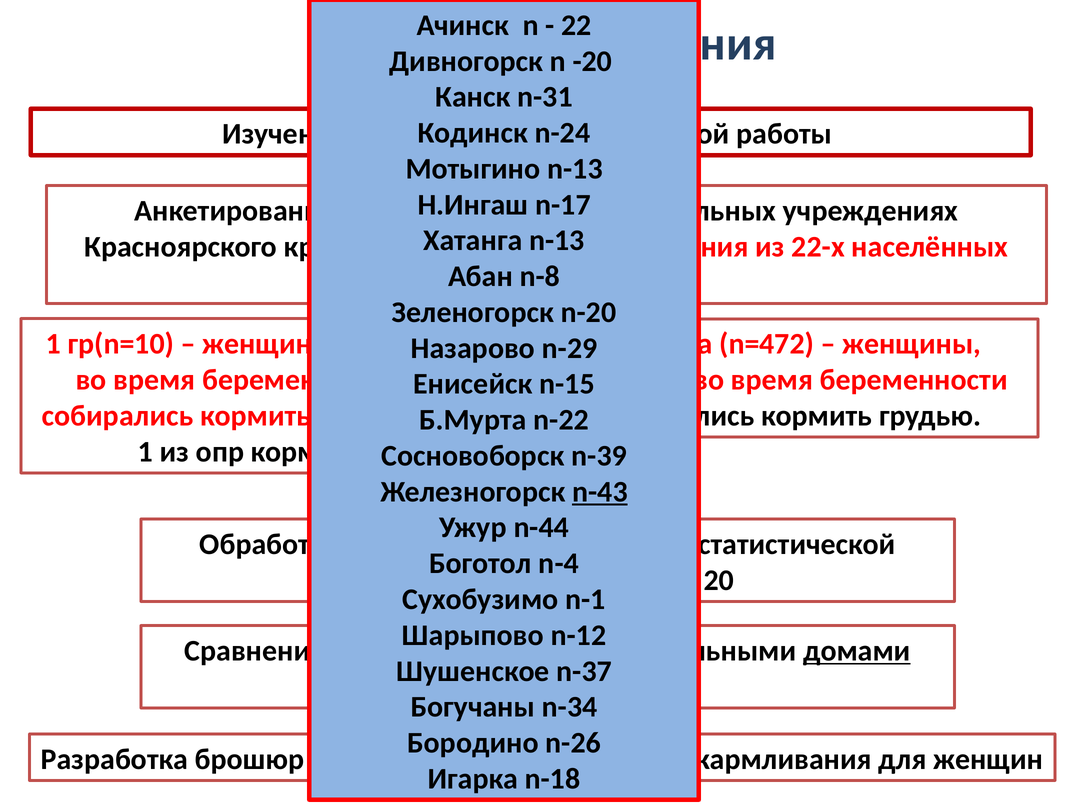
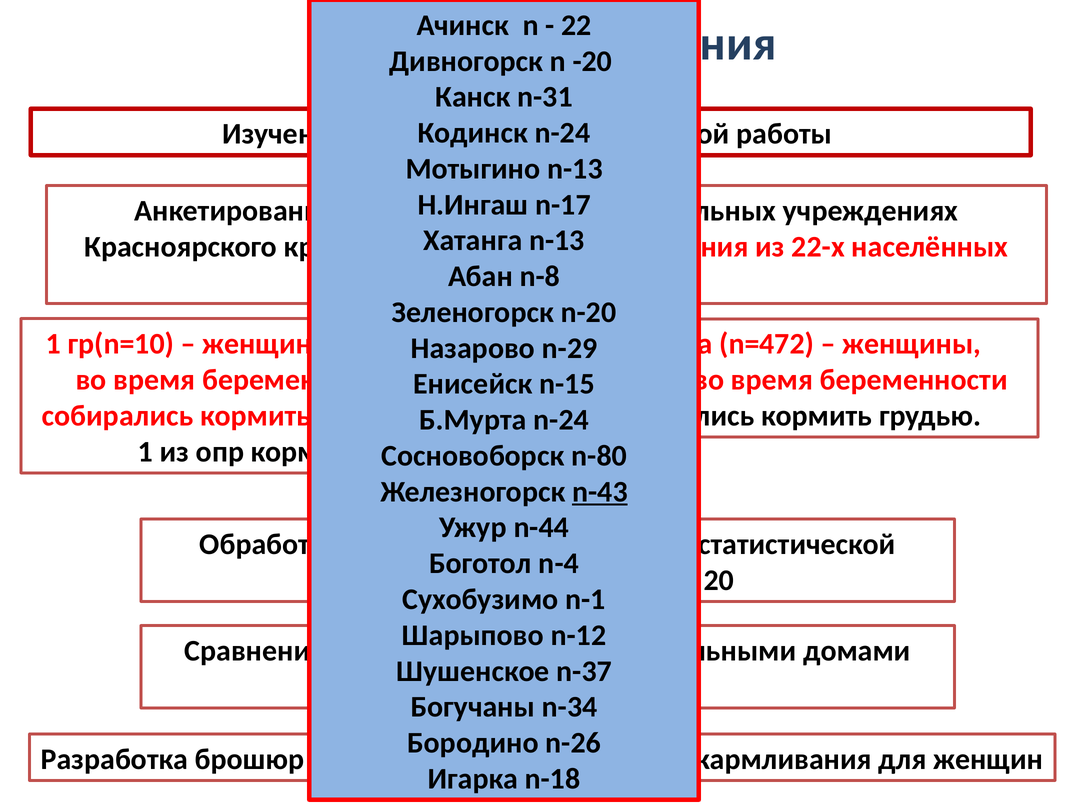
n-22 at (561, 420): n-22 -> n-24
n-39: n-39 -> n-80
домами underline: present -> none
